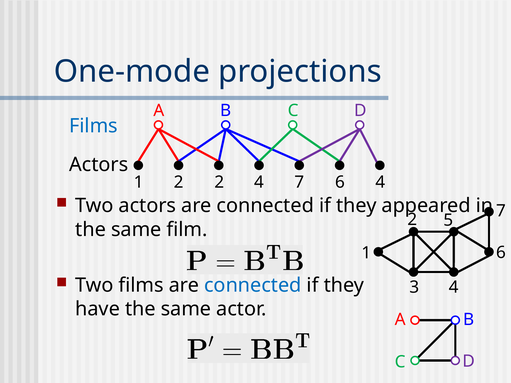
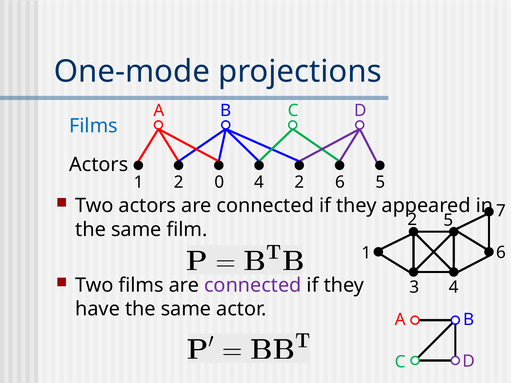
2 2: 2 -> 0
4 7: 7 -> 2
6 4: 4 -> 5
connected at (253, 285) colour: blue -> purple
